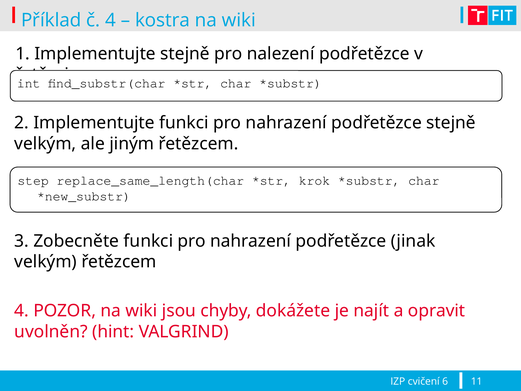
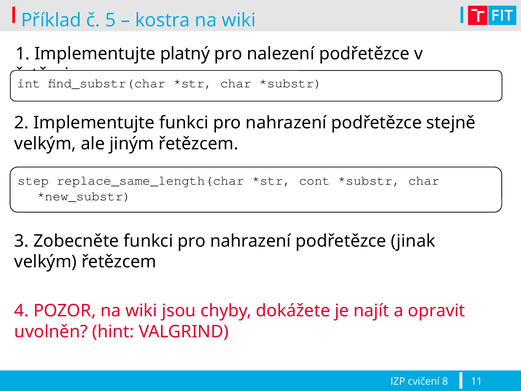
č 4: 4 -> 5
Implementujte stejně: stejně -> platný
krok: krok -> cont
6: 6 -> 8
